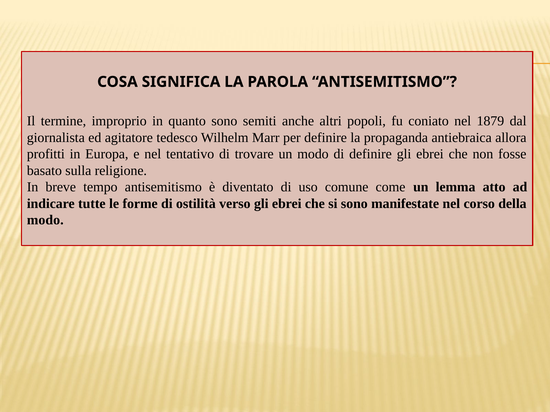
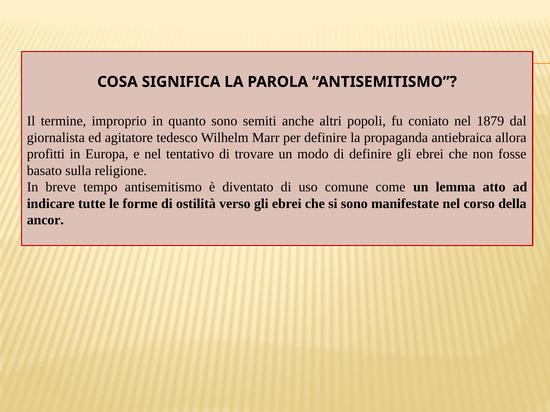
modo at (45, 220): modo -> ancor
